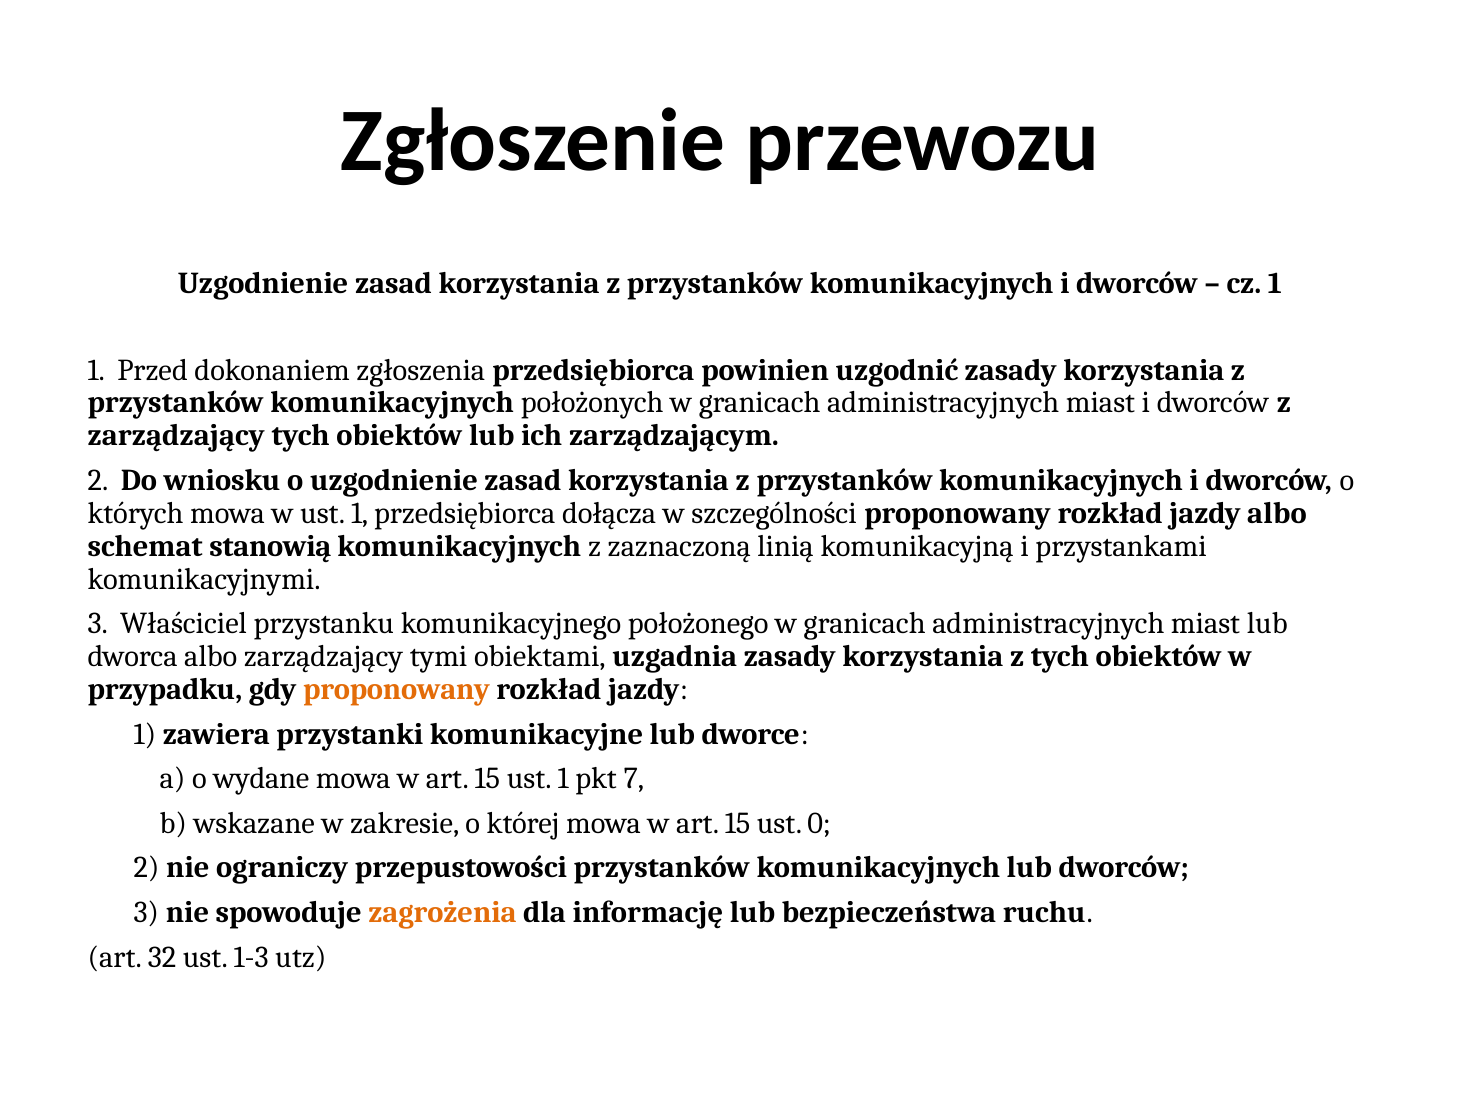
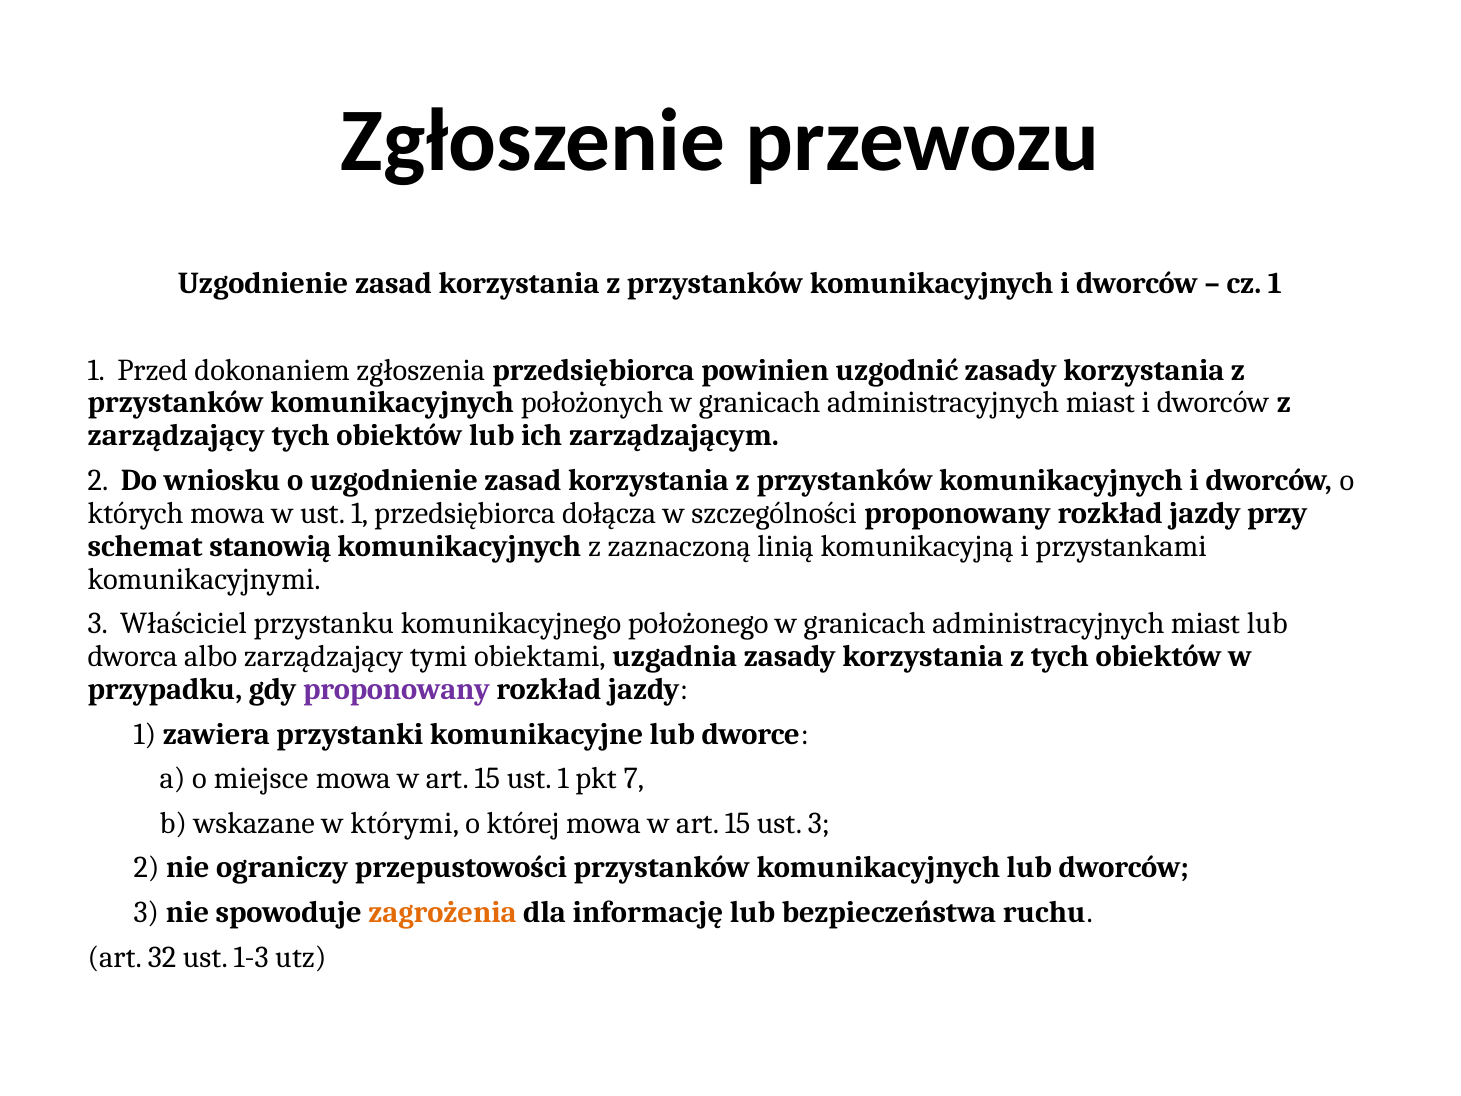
jazdy albo: albo -> przy
proponowany at (397, 689) colour: orange -> purple
wydane: wydane -> miejsce
zakresie: zakresie -> którymi
ust 0: 0 -> 3
